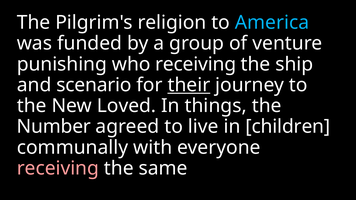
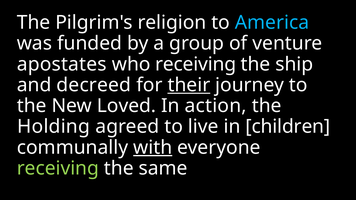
punishing: punishing -> apostates
scenario: scenario -> decreed
things: things -> action
Number: Number -> Holding
with underline: none -> present
receiving at (58, 168) colour: pink -> light green
